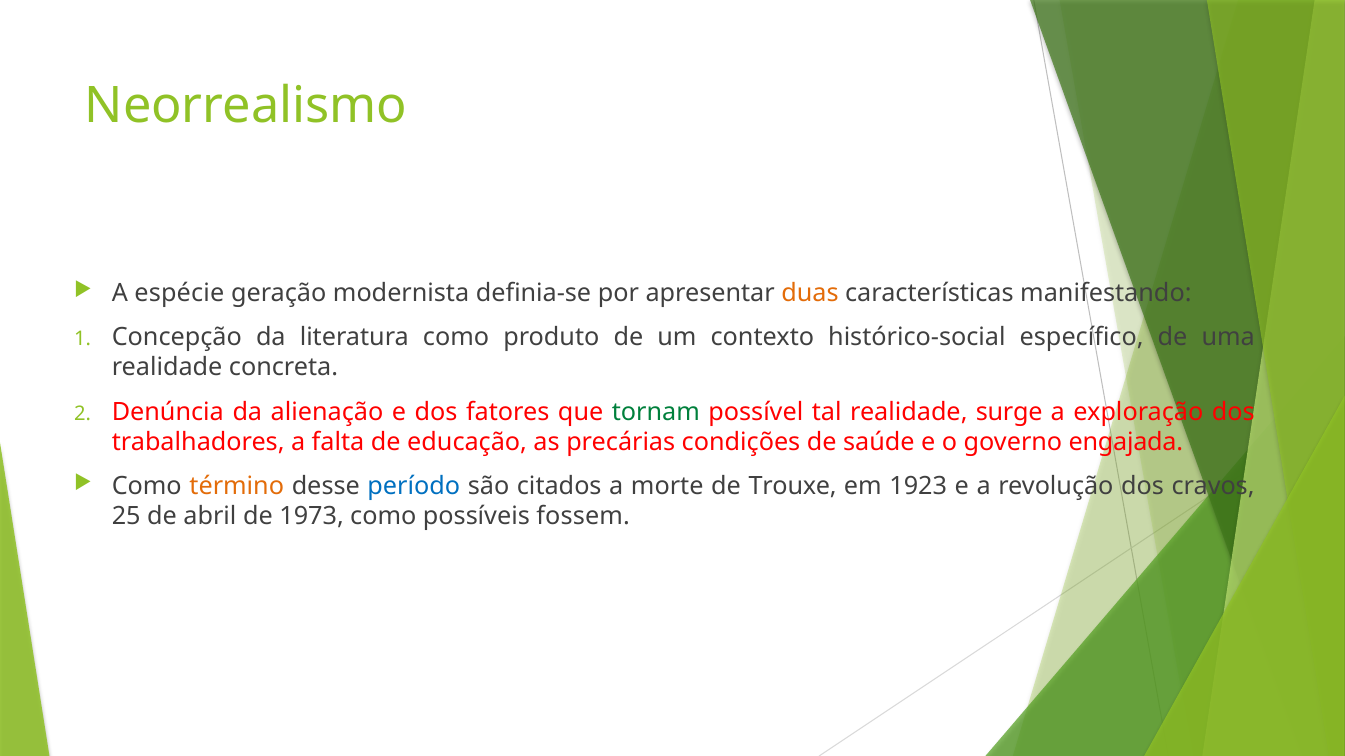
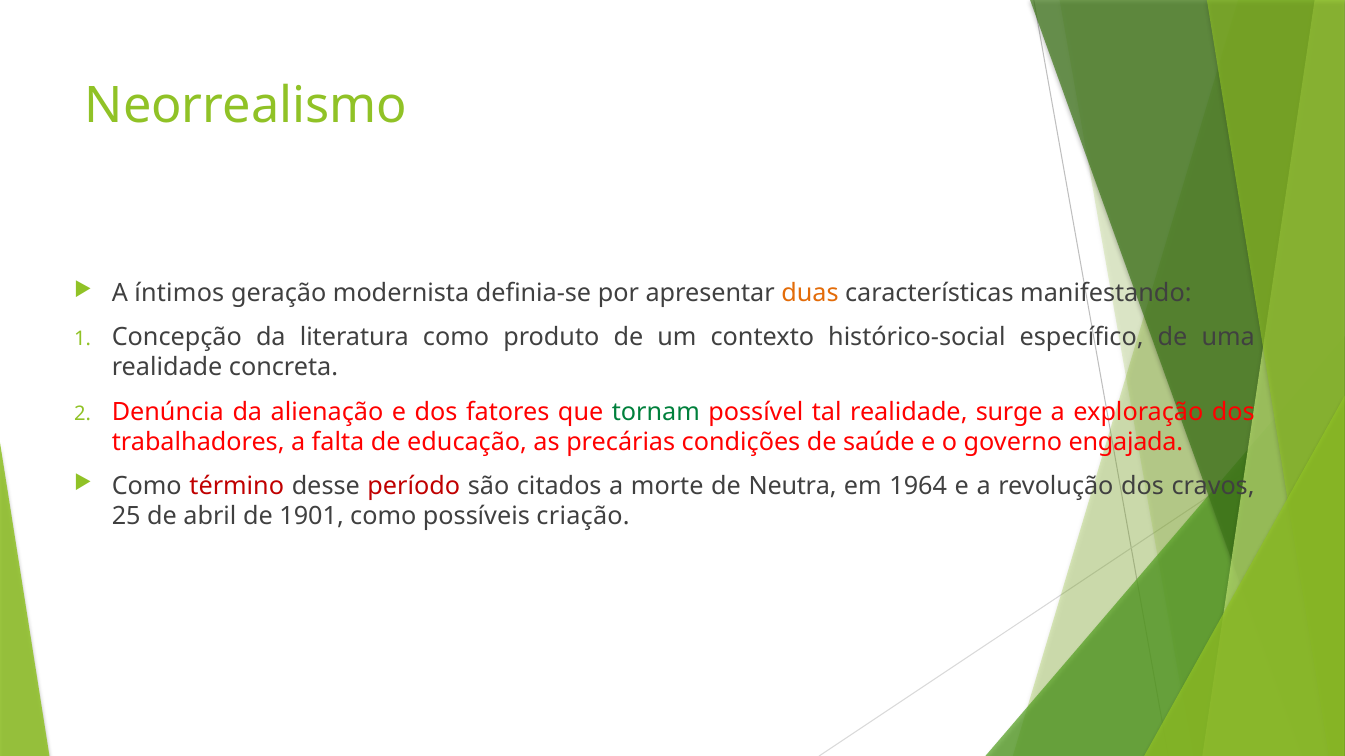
espécie: espécie -> íntimos
término colour: orange -> red
período colour: blue -> red
Trouxe: Trouxe -> Neutra
1923: 1923 -> 1964
1973: 1973 -> 1901
fossem: fossem -> criação
